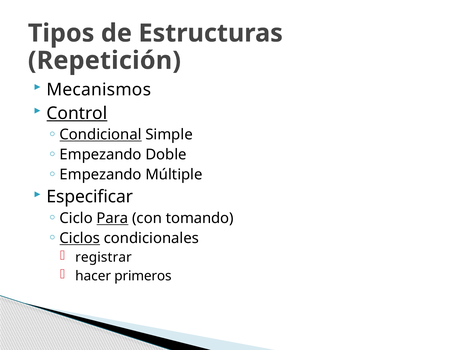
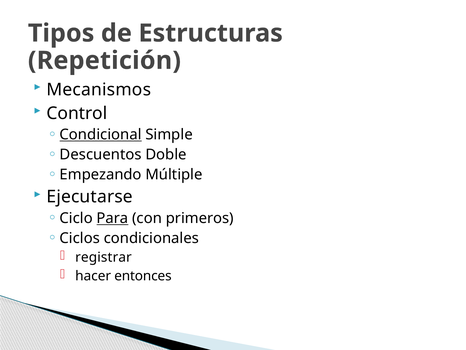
Control underline: present -> none
Empezando at (101, 154): Empezando -> Descuentos
Especificar: Especificar -> Ejecutarse
tomando: tomando -> primeros
Ciclos underline: present -> none
primeros: primeros -> entonces
